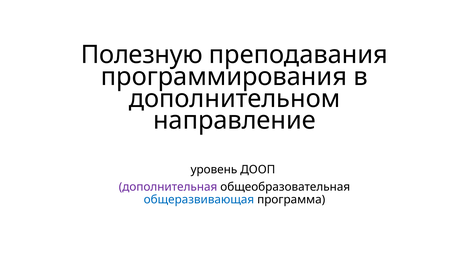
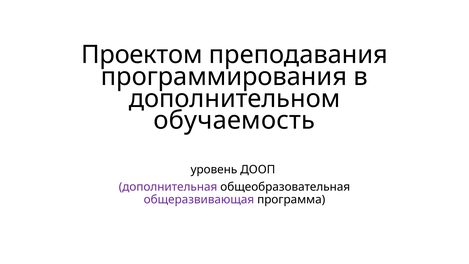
Полезную: Полезную -> Проектом
направление: направление -> обучаемость
общеразвивающая colour: blue -> purple
